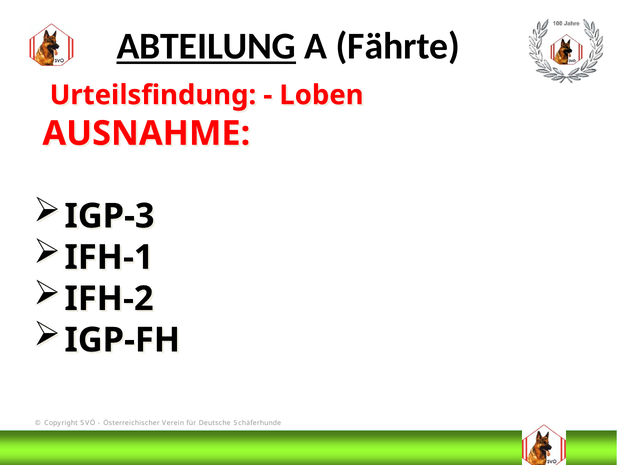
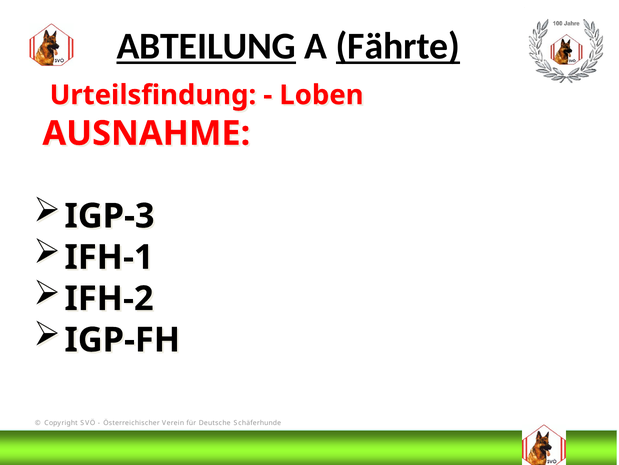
Fährte underline: none -> present
